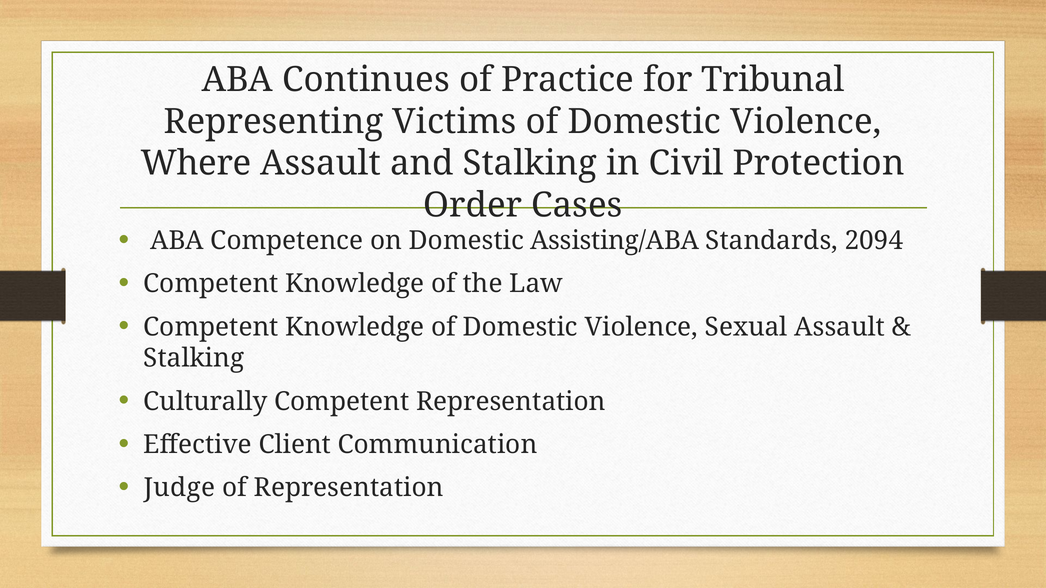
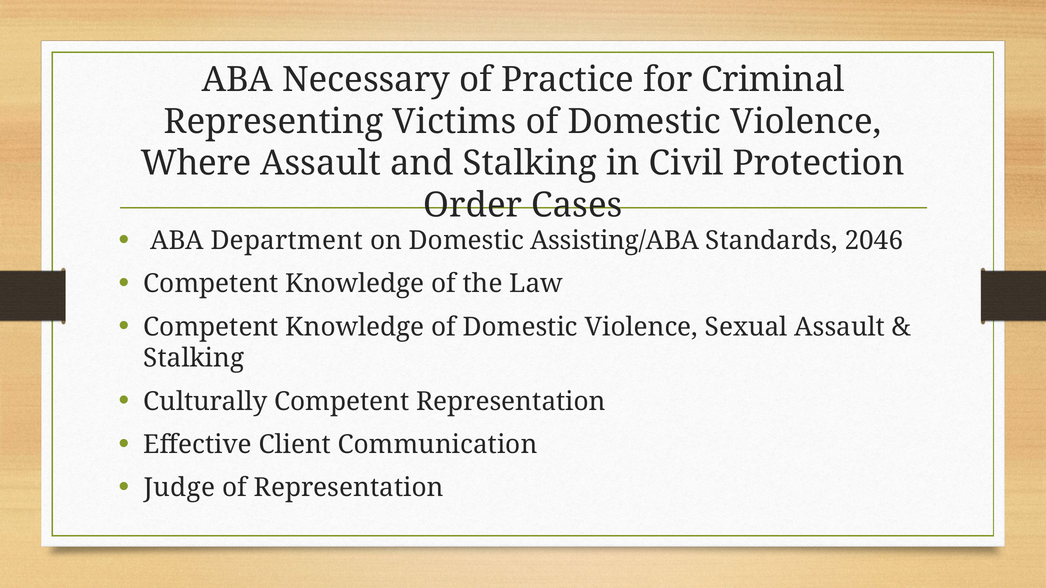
Continues: Continues -> Necessary
Tribunal: Tribunal -> Criminal
Competence: Competence -> Department
2094: 2094 -> 2046
